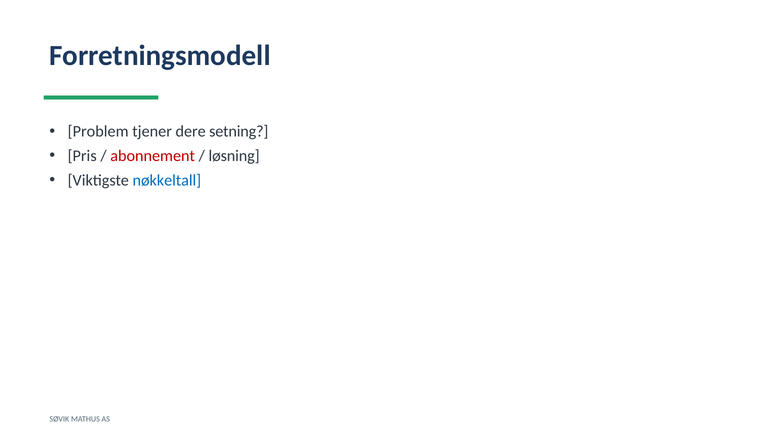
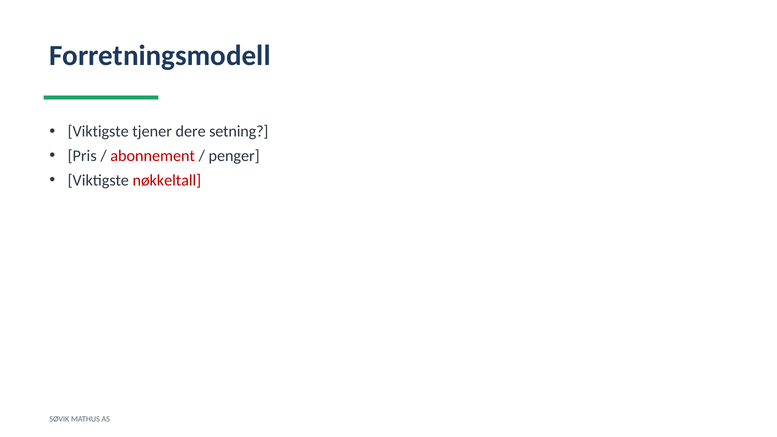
Problem at (98, 132): Problem -> Viktigste
løsning: løsning -> penger
nøkkeltall colour: blue -> red
